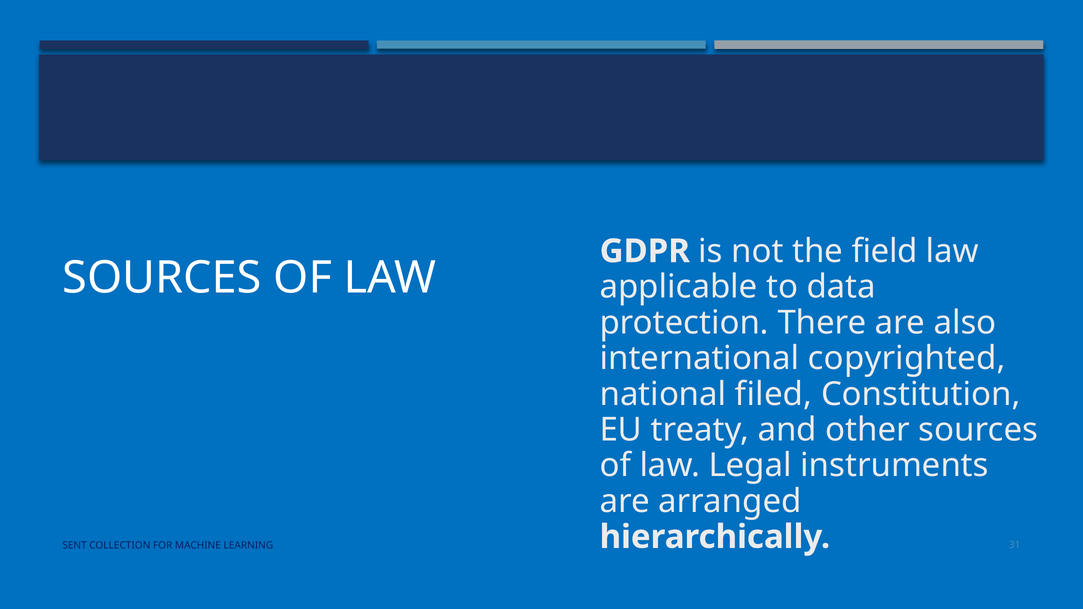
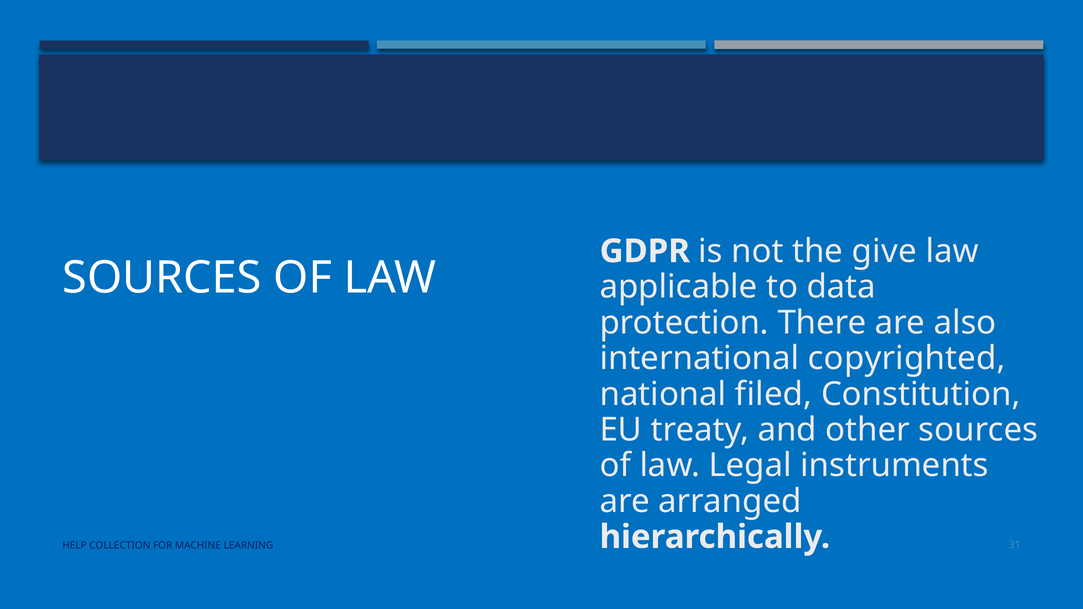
field: field -> give
SENT: SENT -> HELP
